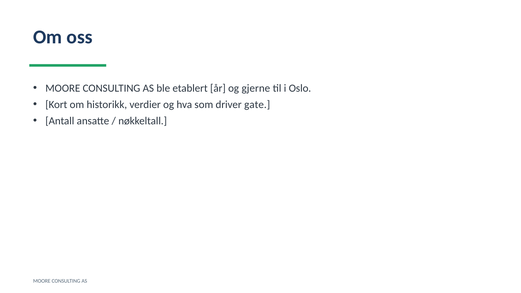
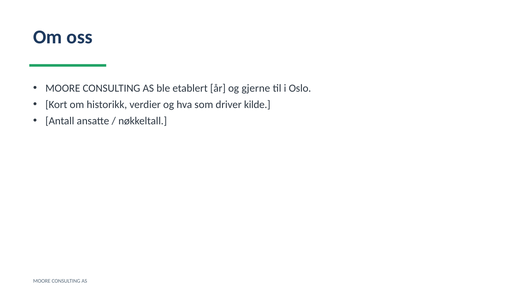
gate: gate -> kilde
